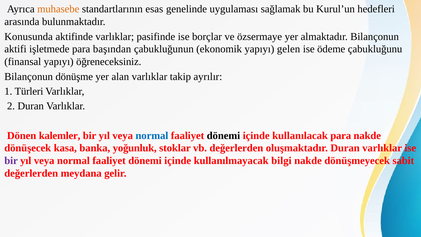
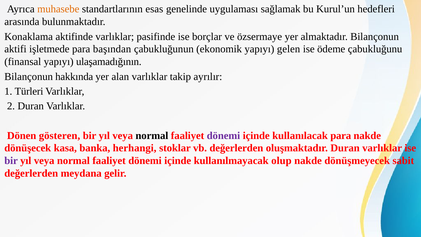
Konusunda: Konusunda -> Konaklama
öğreneceksiniz: öğreneceksiniz -> ulaşamadığının
dönüşme: dönüşme -> hakkında
kalemler: kalemler -> gösteren
normal at (152, 135) colour: blue -> black
dönemi at (223, 135) colour: black -> purple
yoğunluk: yoğunluk -> herhangi
bilgi: bilgi -> olup
